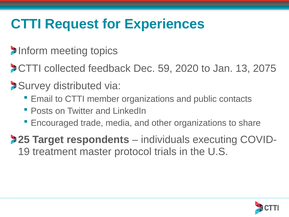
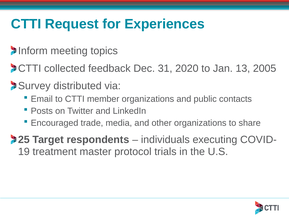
59: 59 -> 31
2075: 2075 -> 2005
